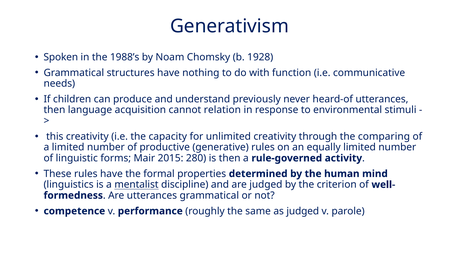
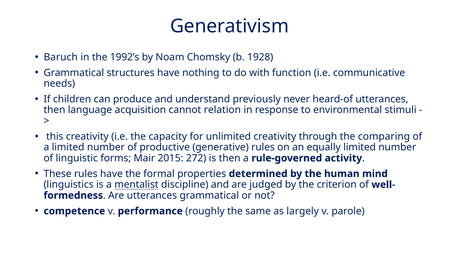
Spoken: Spoken -> Baruch
1988’s: 1988’s -> 1992’s
280: 280 -> 272
as judged: judged -> largely
